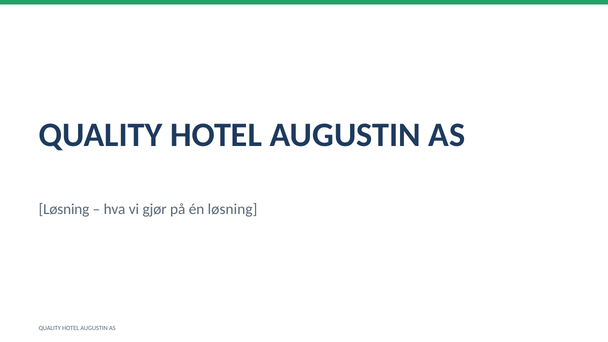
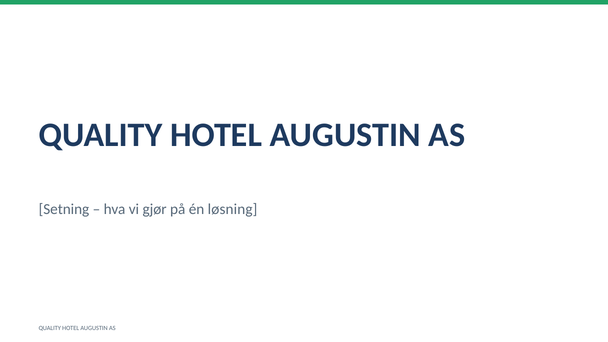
Løsning at (64, 209): Løsning -> Setning
